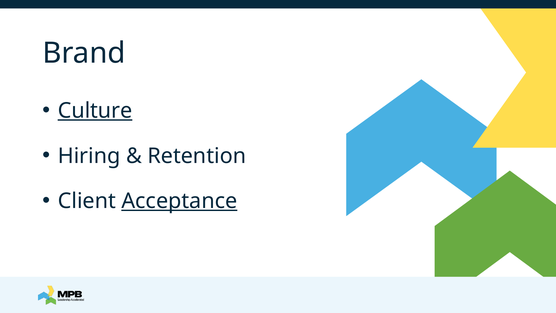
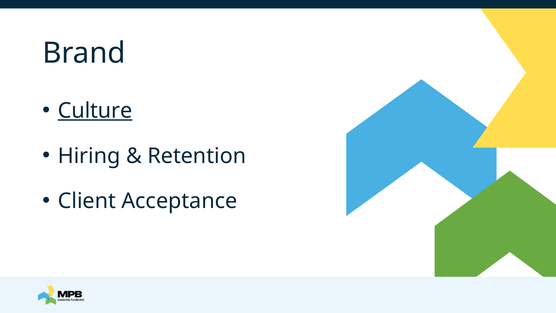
Acceptance underline: present -> none
